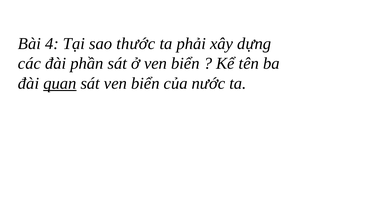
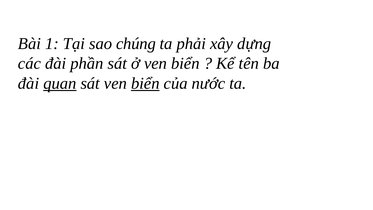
4: 4 -> 1
thước: thước -> chúng
biển at (145, 83) underline: none -> present
